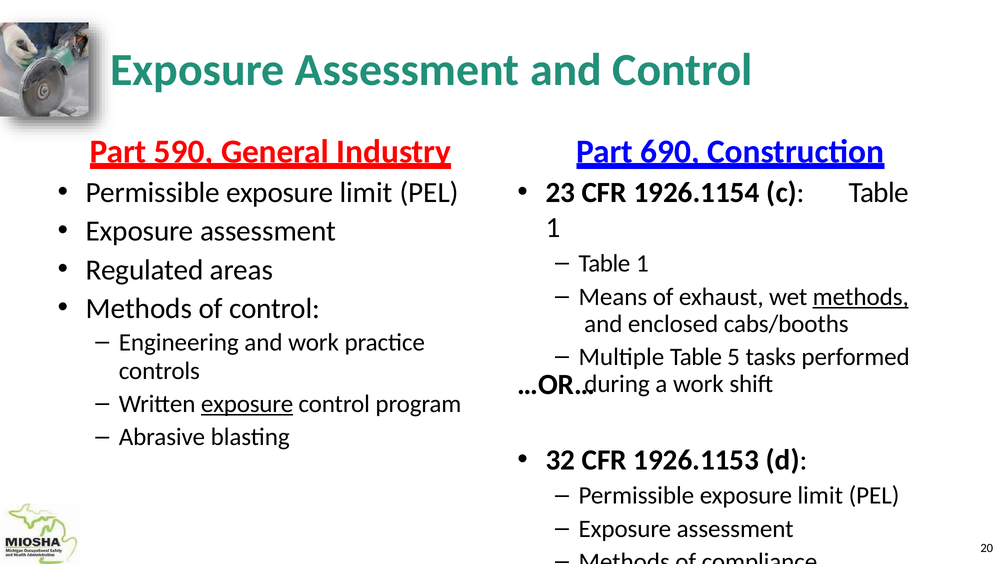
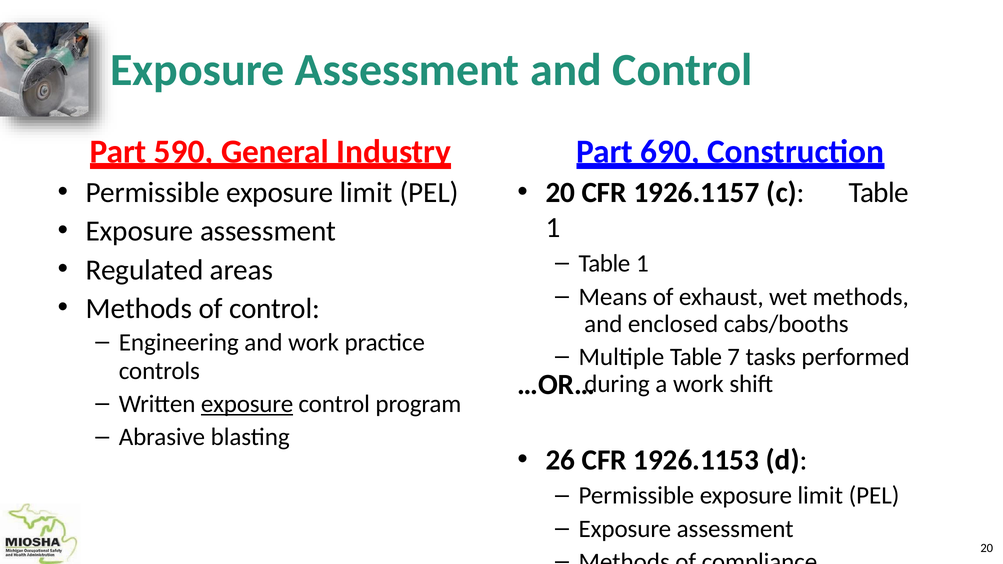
23 at (560, 193): 23 -> 20
1926.1154: 1926.1154 -> 1926.1157
methods at (861, 297) underline: present -> none
5: 5 -> 7
32: 32 -> 26
